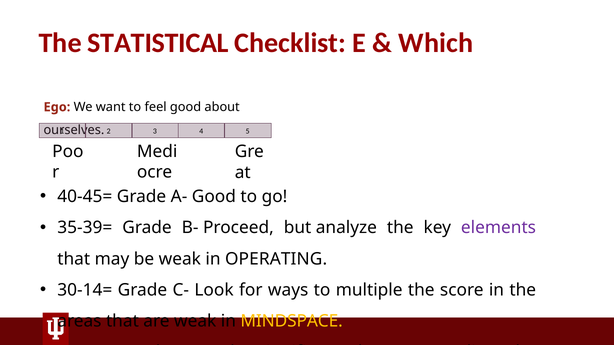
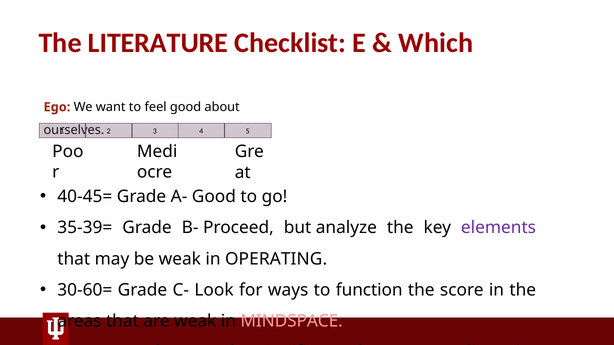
STATISTICAL: STATISTICAL -> LITERATURE
30-14=: 30-14= -> 30-60=
multiple: multiple -> function
MINDSPACE at (292, 321) colour: yellow -> pink
